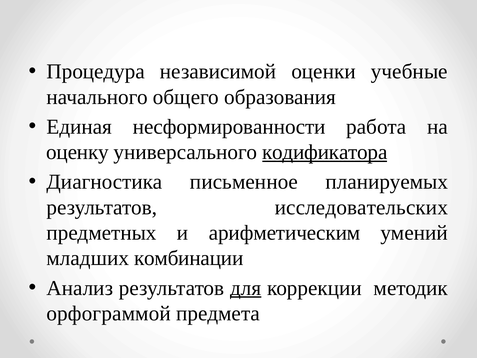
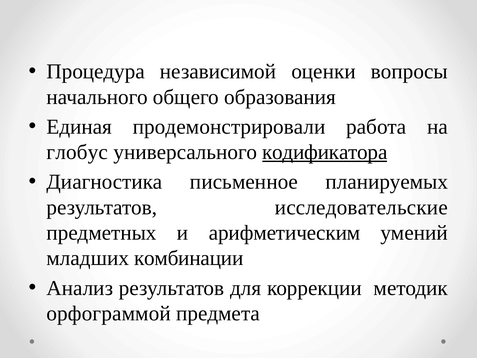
учебные: учебные -> вопросы
несформированности: несформированности -> продемонстрировали
оценку: оценку -> глобус
исследовательских: исследовательских -> исследовательские
для underline: present -> none
